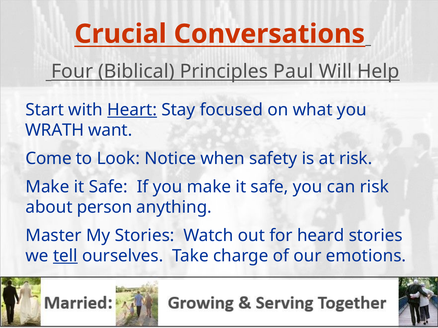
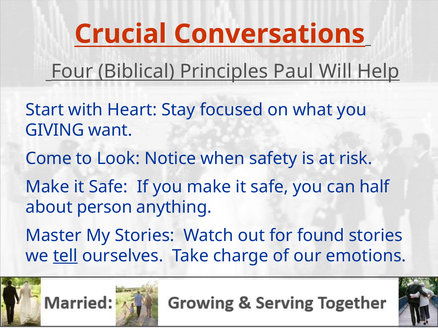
Heart underline: present -> none
WRATH: WRATH -> GIVING
can risk: risk -> half
heard: heard -> found
